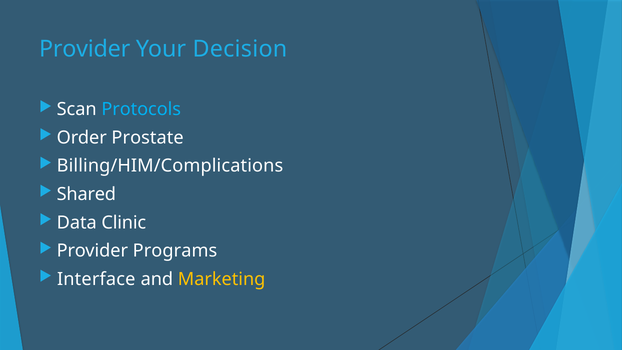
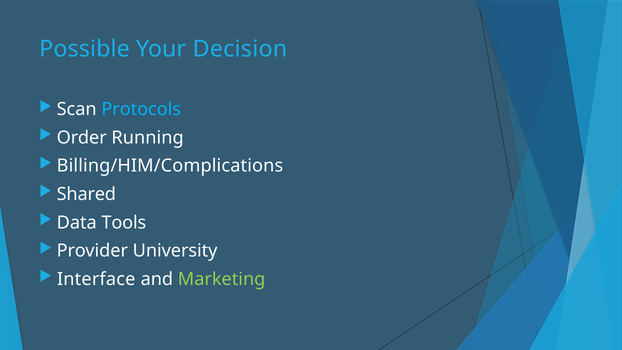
Provider at (85, 49): Provider -> Possible
Prostate: Prostate -> Running
Clinic: Clinic -> Tools
Programs: Programs -> University
Marketing colour: yellow -> light green
